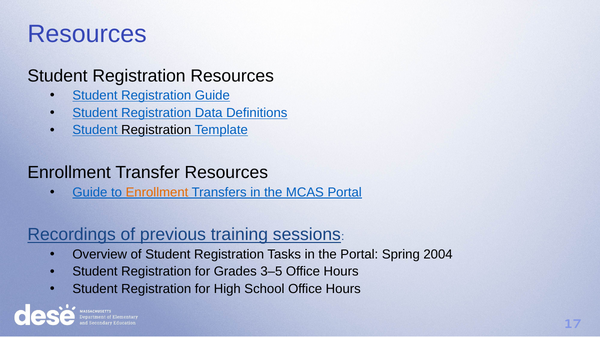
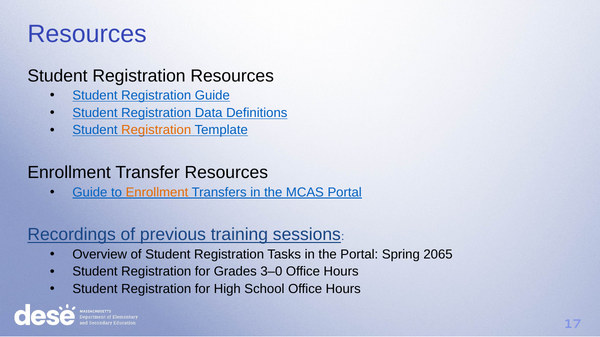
Registration at (156, 130) colour: black -> orange
2004: 2004 -> 2065
3–5: 3–5 -> 3–0
